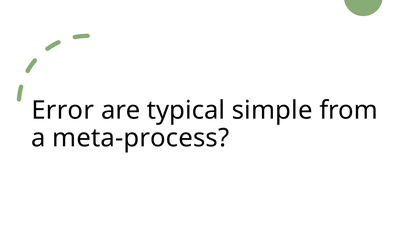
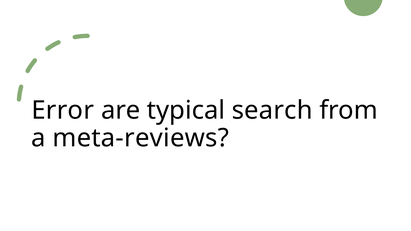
simple: simple -> search
meta-process: meta-process -> meta-reviews
